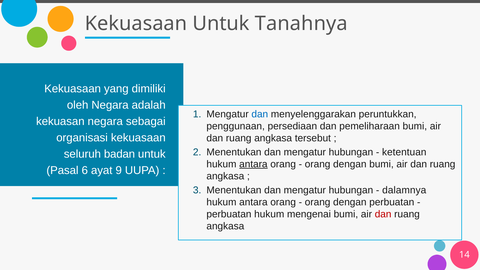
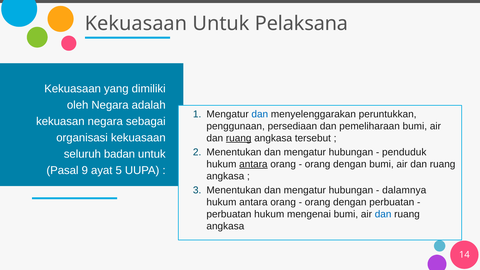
Tanahnya: Tanahnya -> Pelaksana
ruang at (239, 138) underline: none -> present
ketentuan: ketentuan -> penduduk
6: 6 -> 9
9: 9 -> 5
dan at (383, 214) colour: red -> blue
